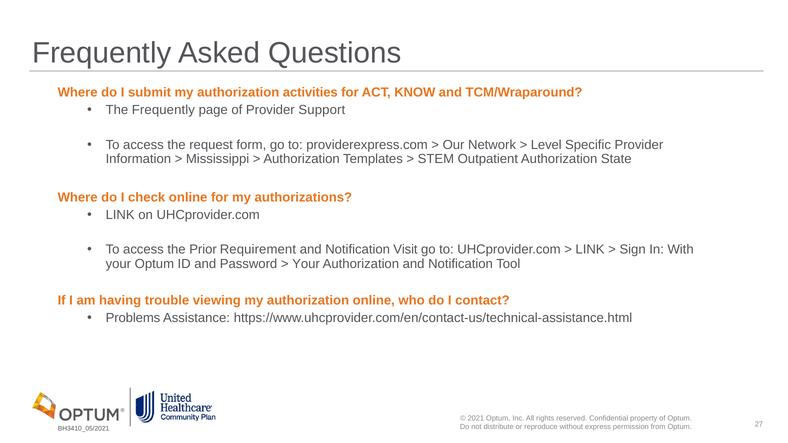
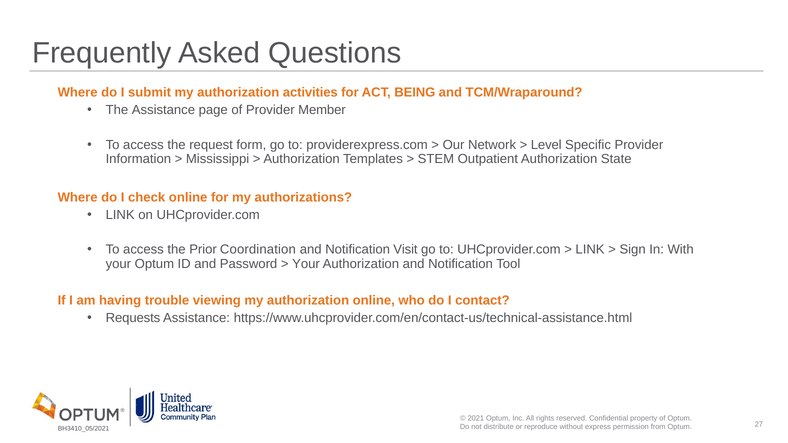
KNOW: KNOW -> BEING
The Frequently: Frequently -> Assistance
Support: Support -> Member
Requirement: Requirement -> Coordination
Problems: Problems -> Requests
